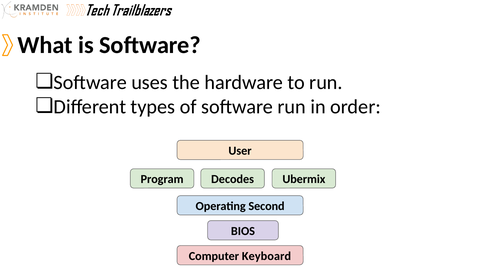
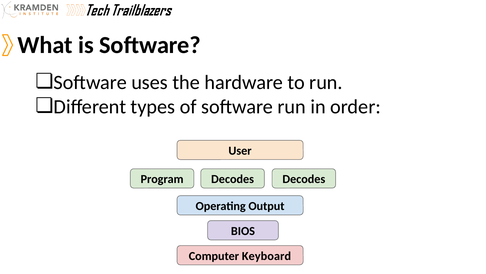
Ubermix at (304, 179): Ubermix -> Decodes
Second: Second -> Output
